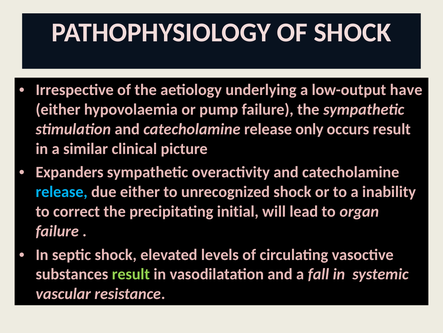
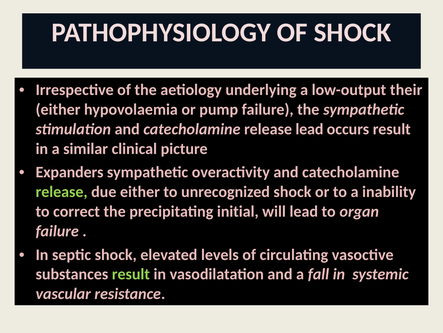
have: have -> their
release only: only -> lead
release at (62, 191) colour: light blue -> light green
